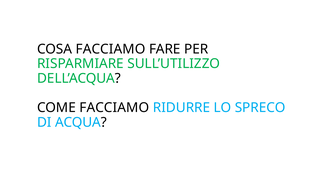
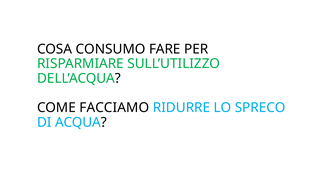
COSA FACCIAMO: FACCIAMO -> CONSUMO
